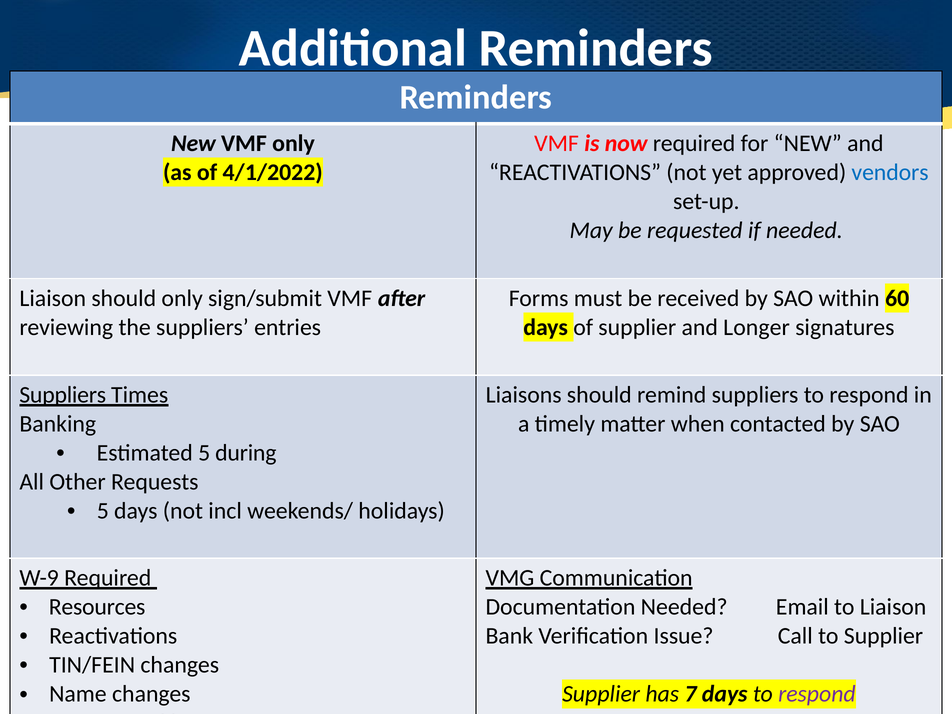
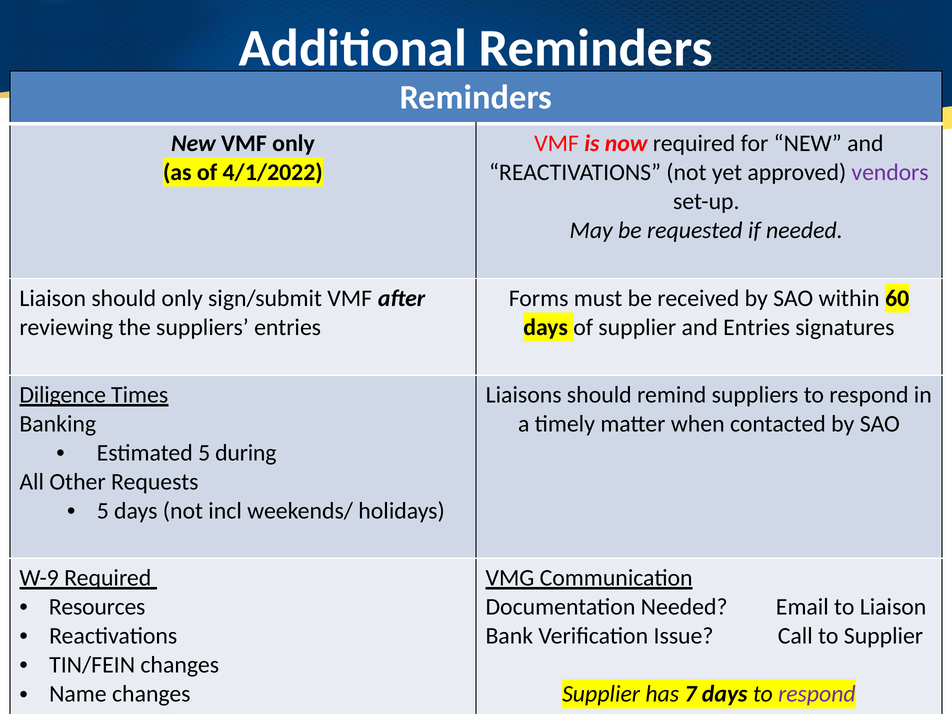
vendors colour: blue -> purple
and Longer: Longer -> Entries
Suppliers at (63, 395): Suppliers -> Diligence
